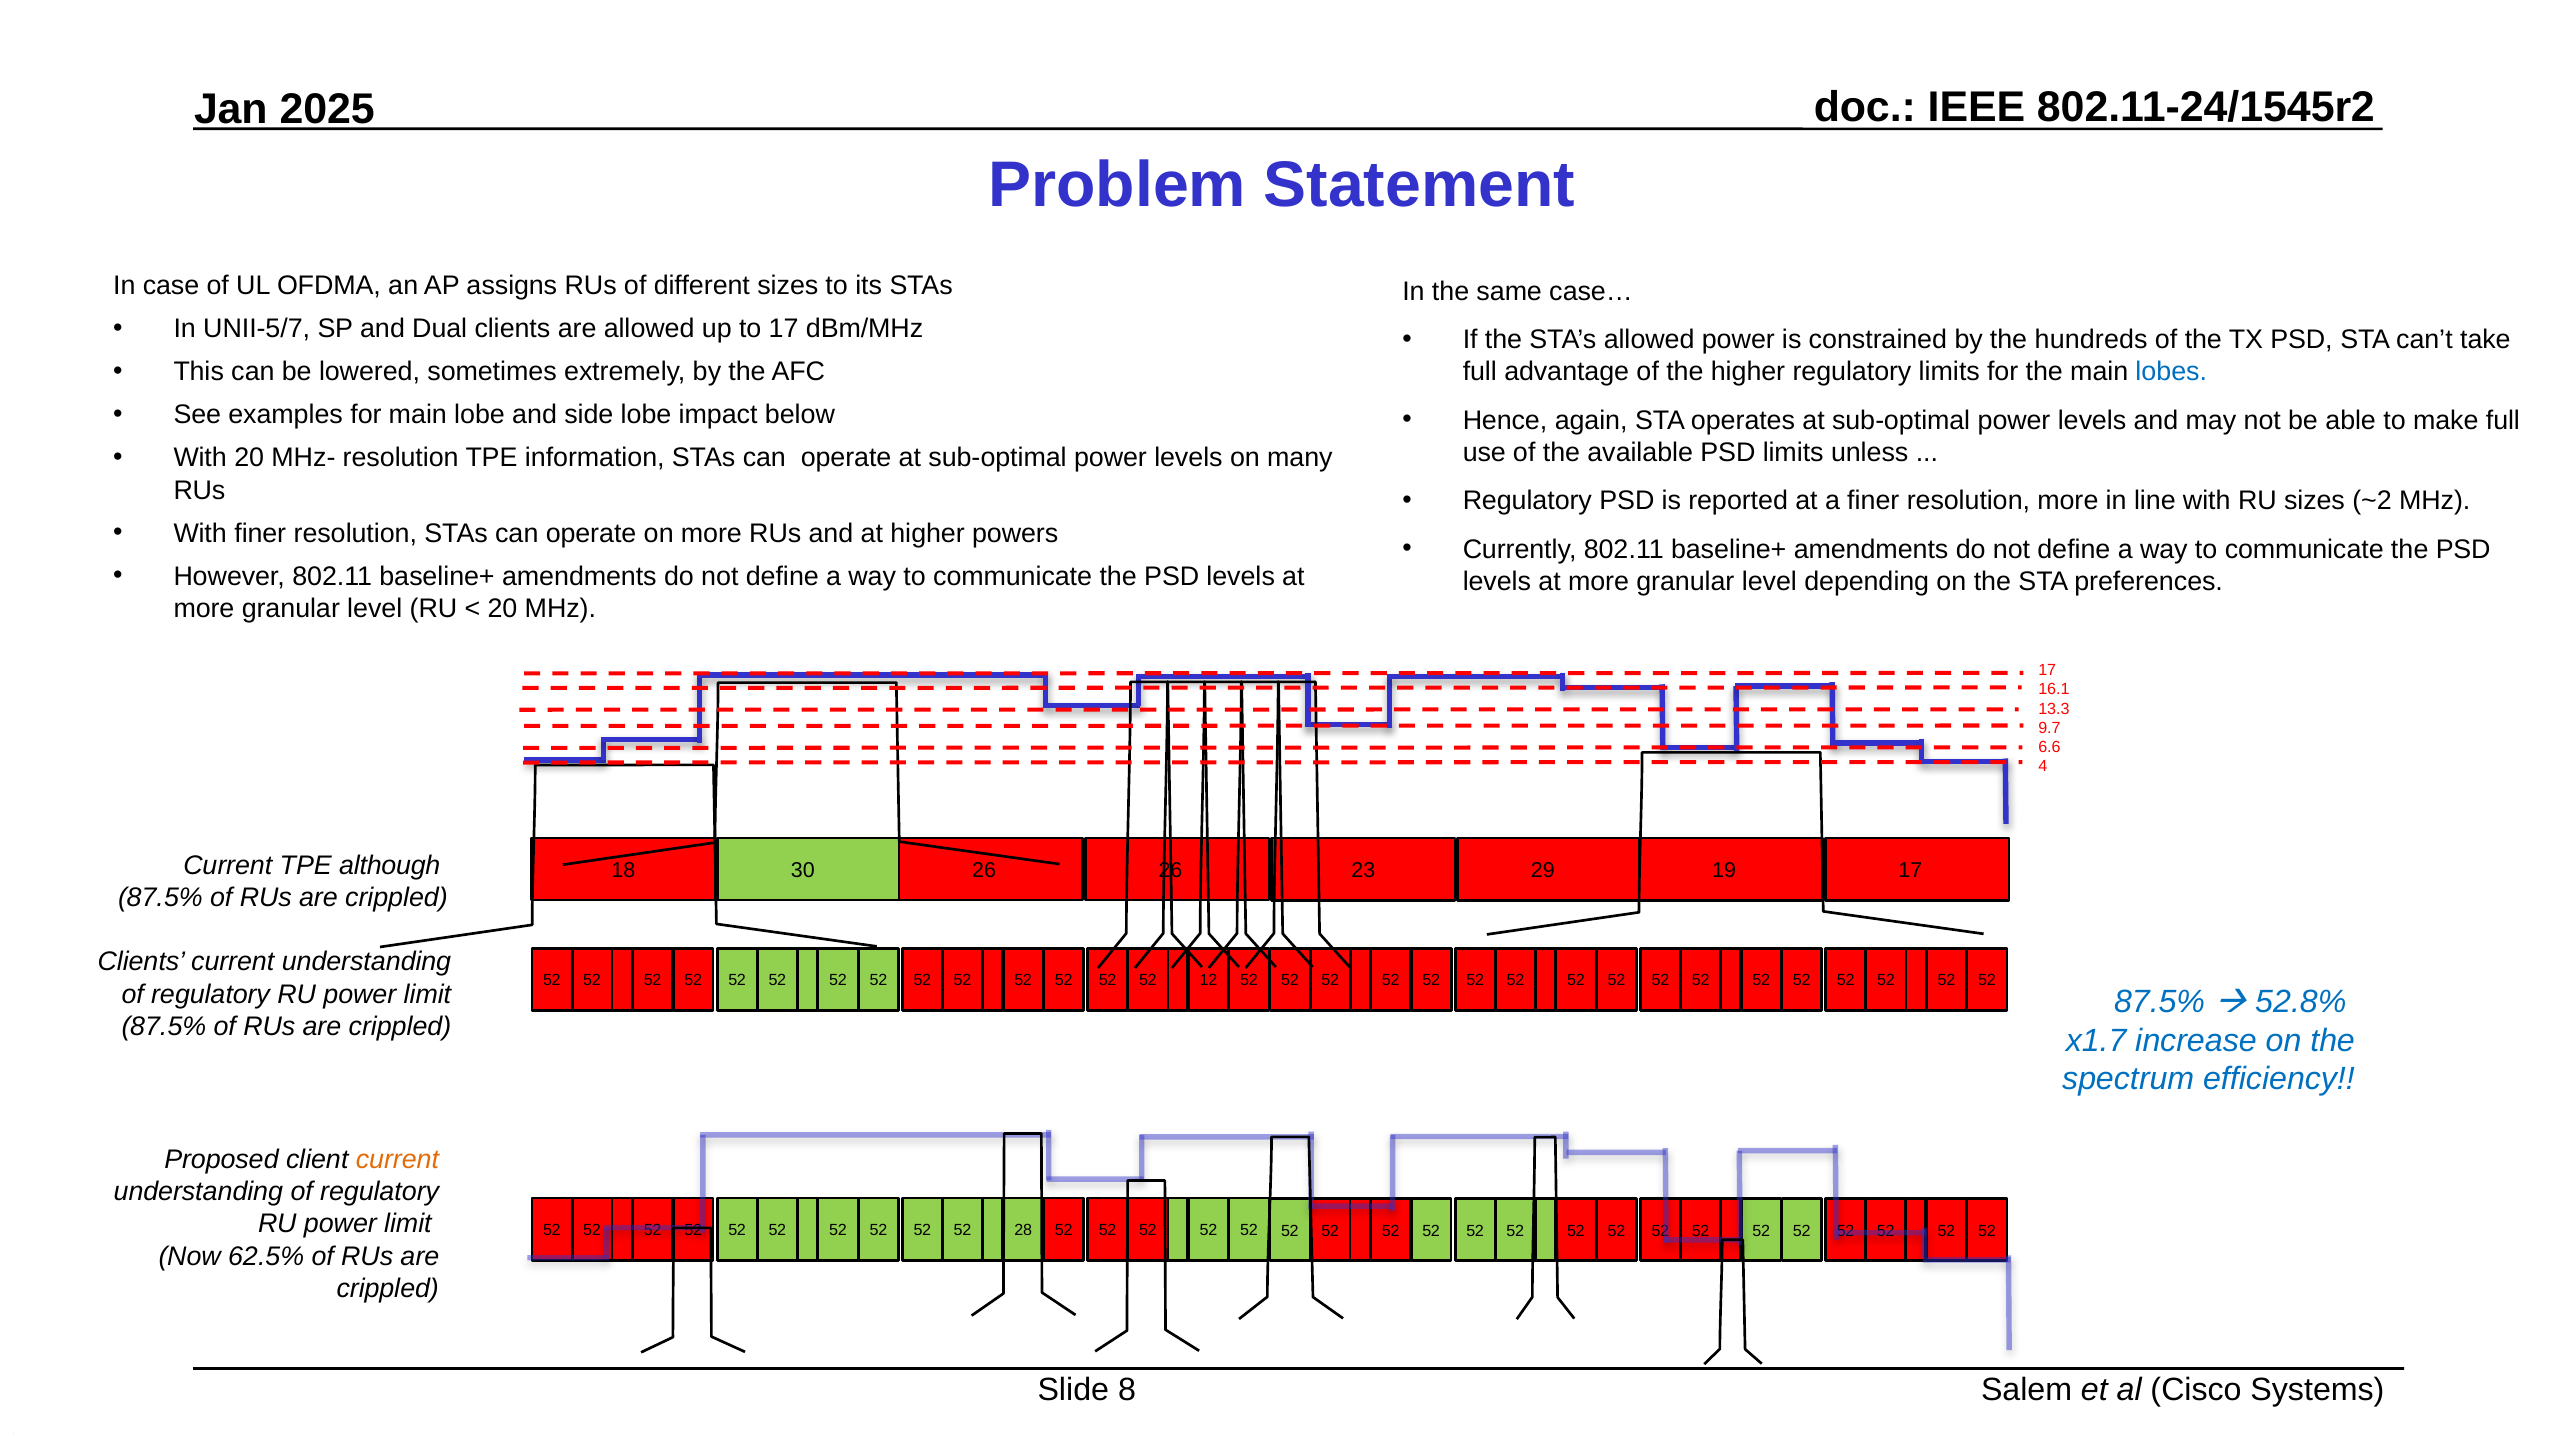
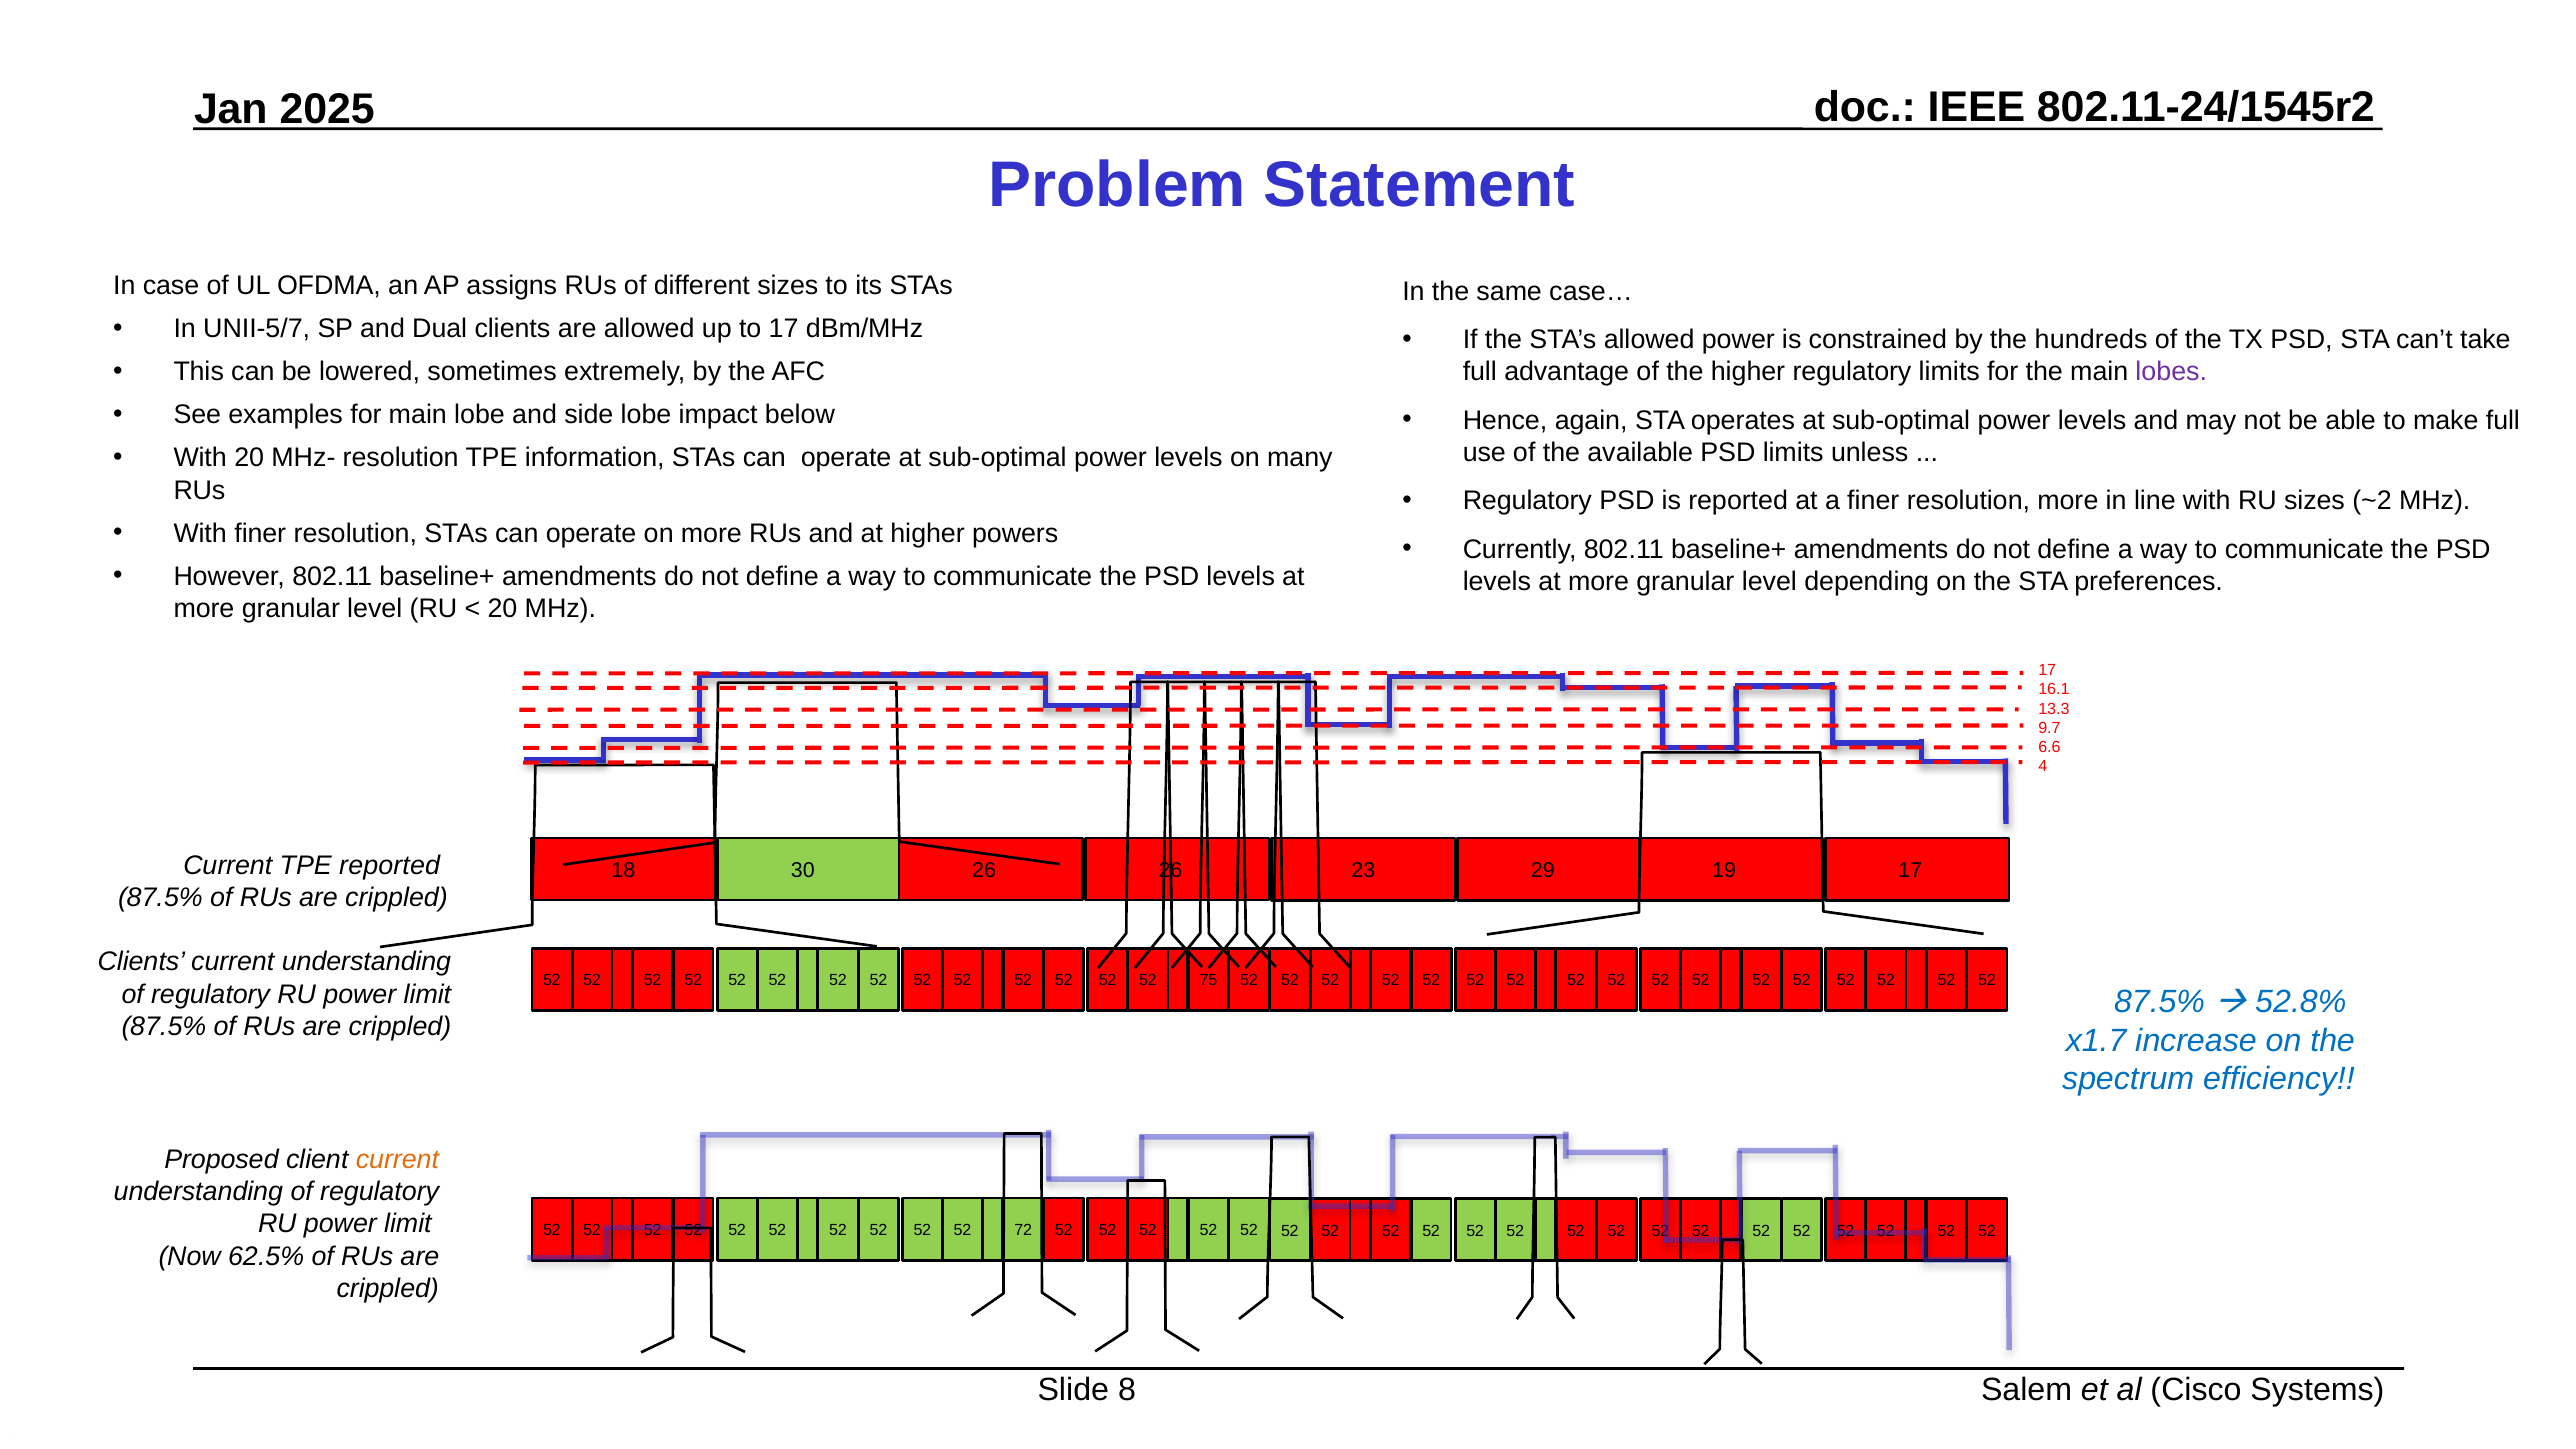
lobes colour: blue -> purple
TPE although: although -> reported
12: 12 -> 75
28: 28 -> 72
